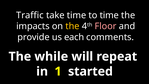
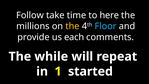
Traffic: Traffic -> Follow
to time: time -> here
impacts: impacts -> millions
Floor colour: pink -> light blue
